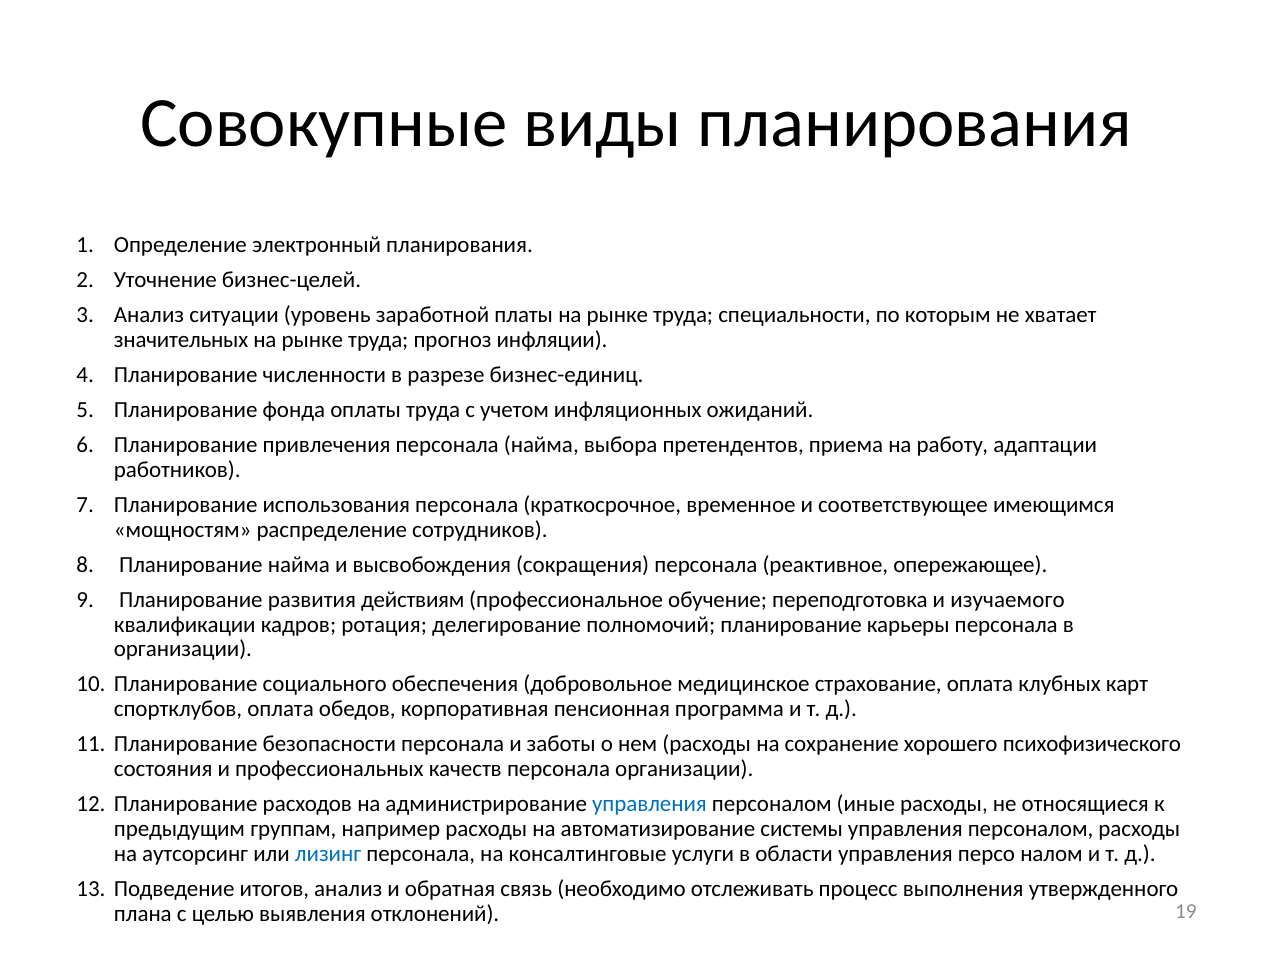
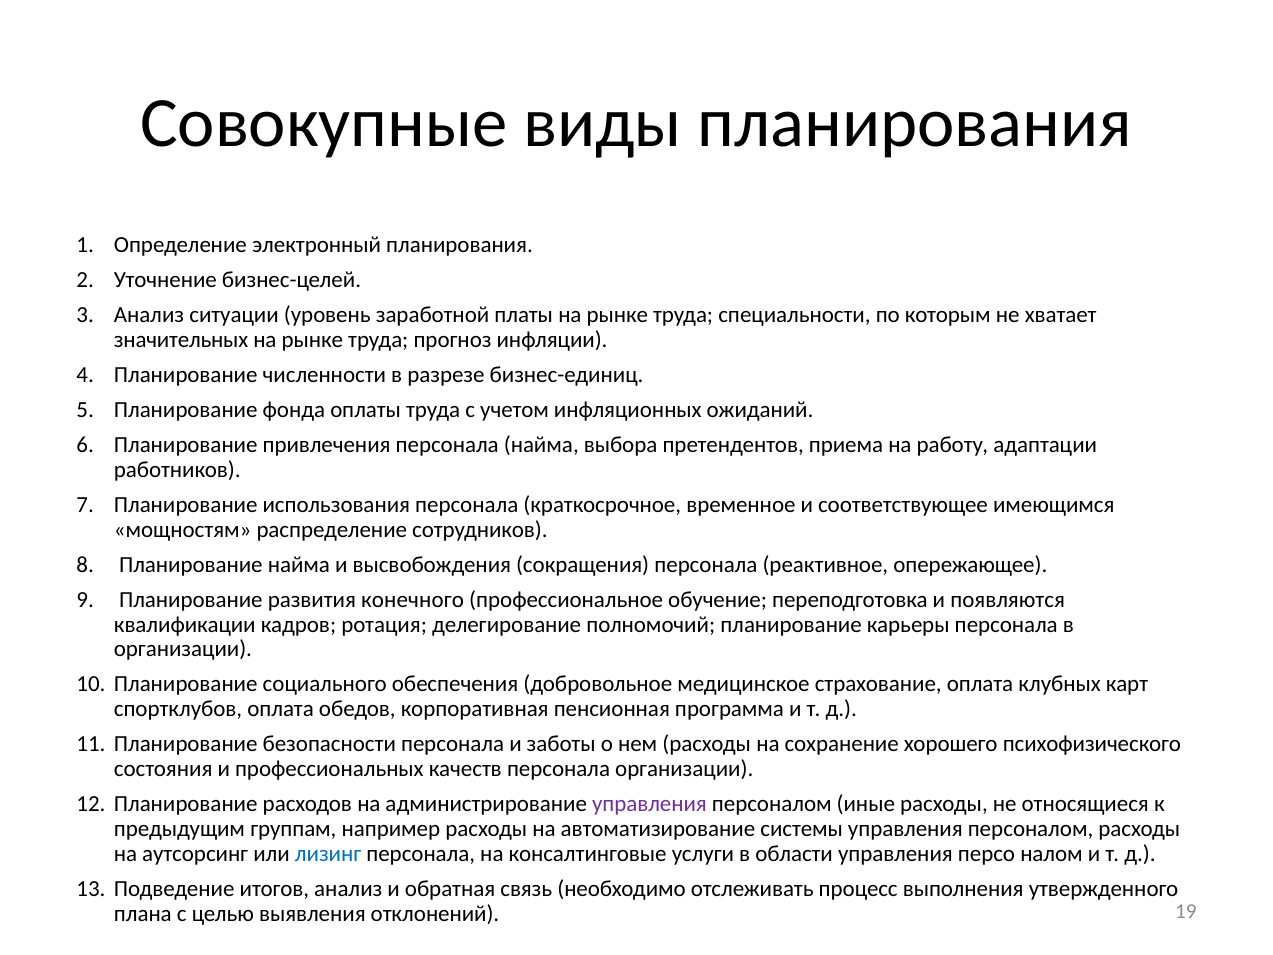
действиям: действиям -> конечного
изучаемого: изучаемого -> появляются
управления at (649, 804) colour: blue -> purple
